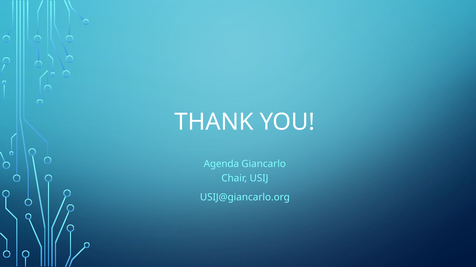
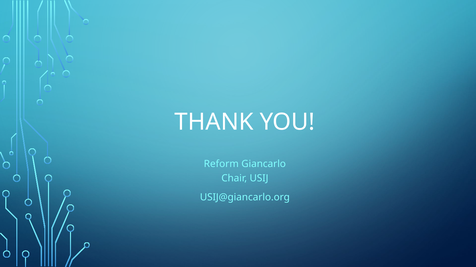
Agenda: Agenda -> Reform
